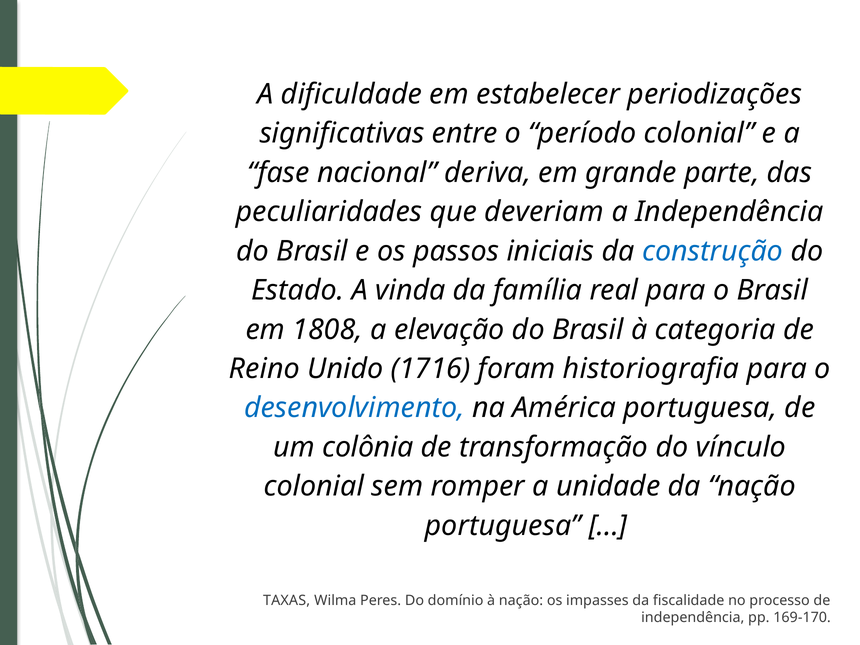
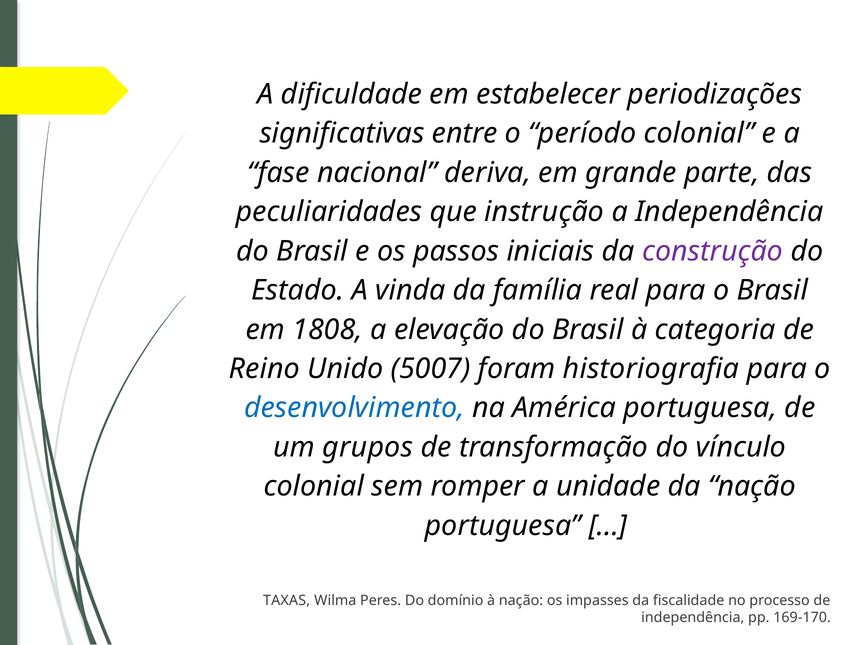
deveriam: deveriam -> instrução
construção colour: blue -> purple
1716: 1716 -> 5007
colônia: colônia -> grupos
